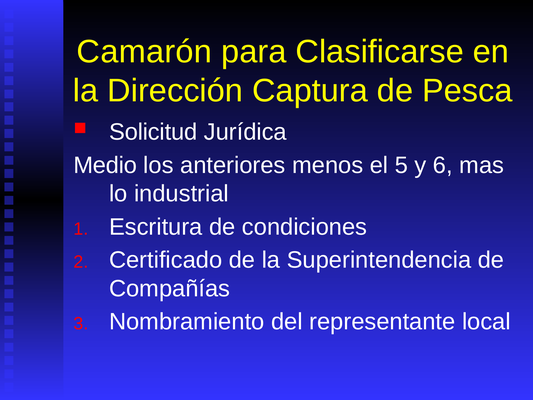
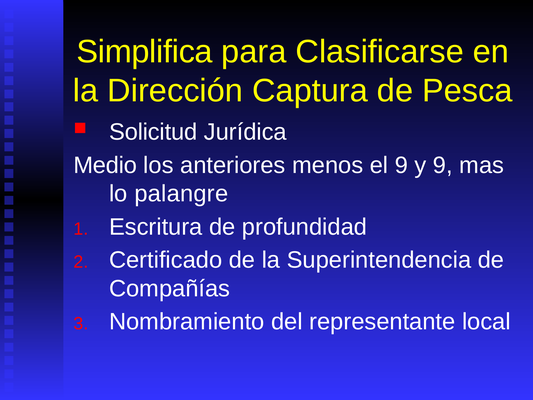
Camarón: Camarón -> Simplifica
el 5: 5 -> 9
y 6: 6 -> 9
industrial: industrial -> palangre
condiciones: condiciones -> profundidad
